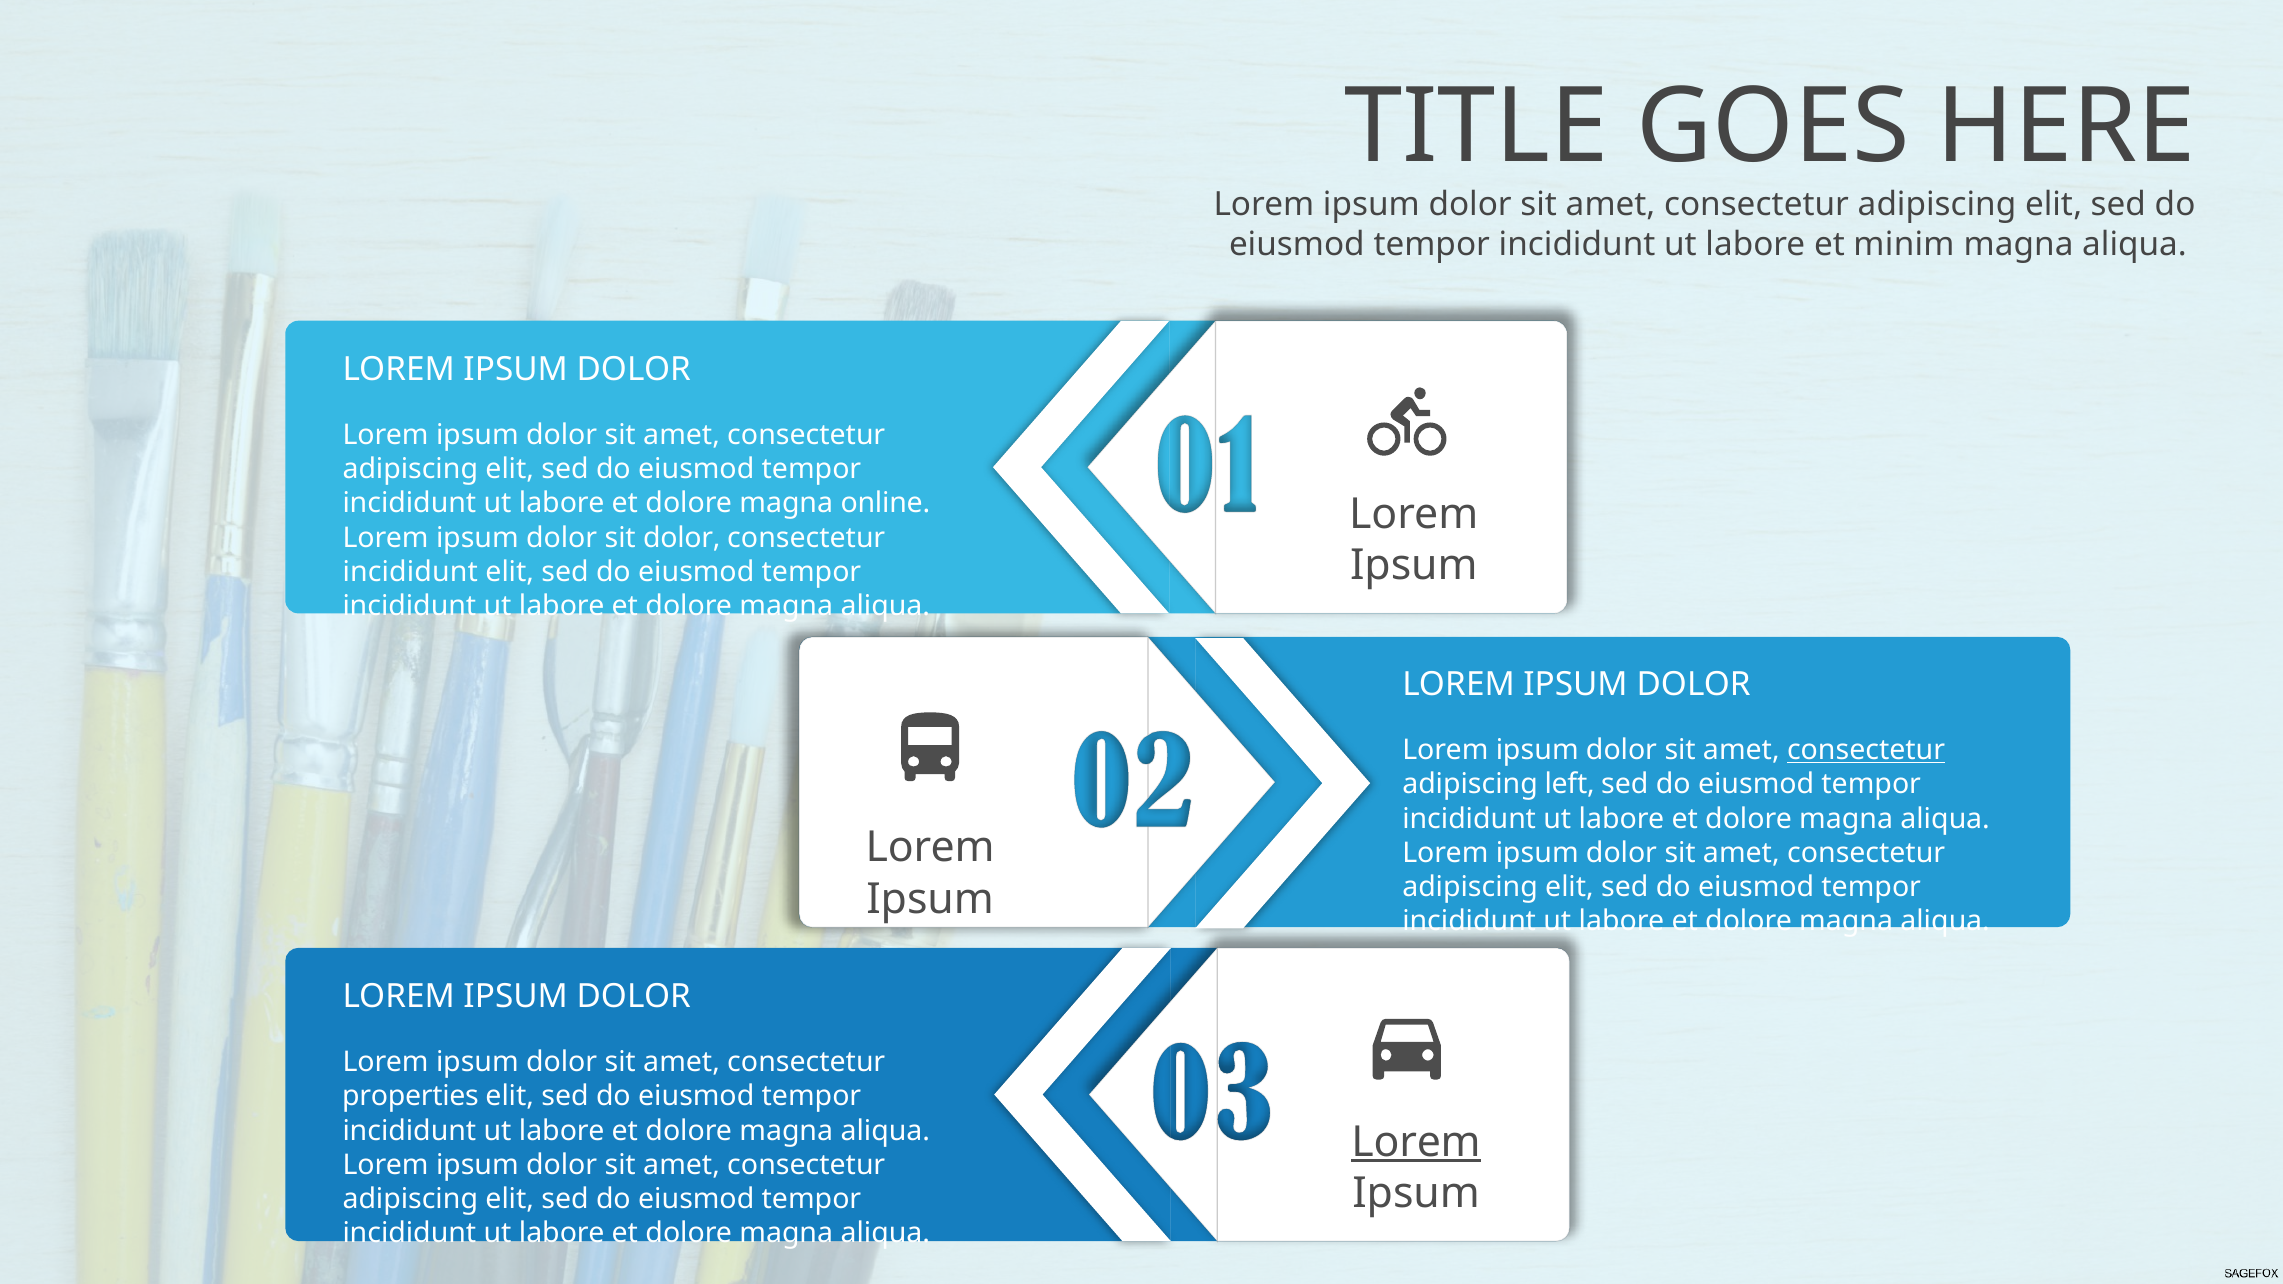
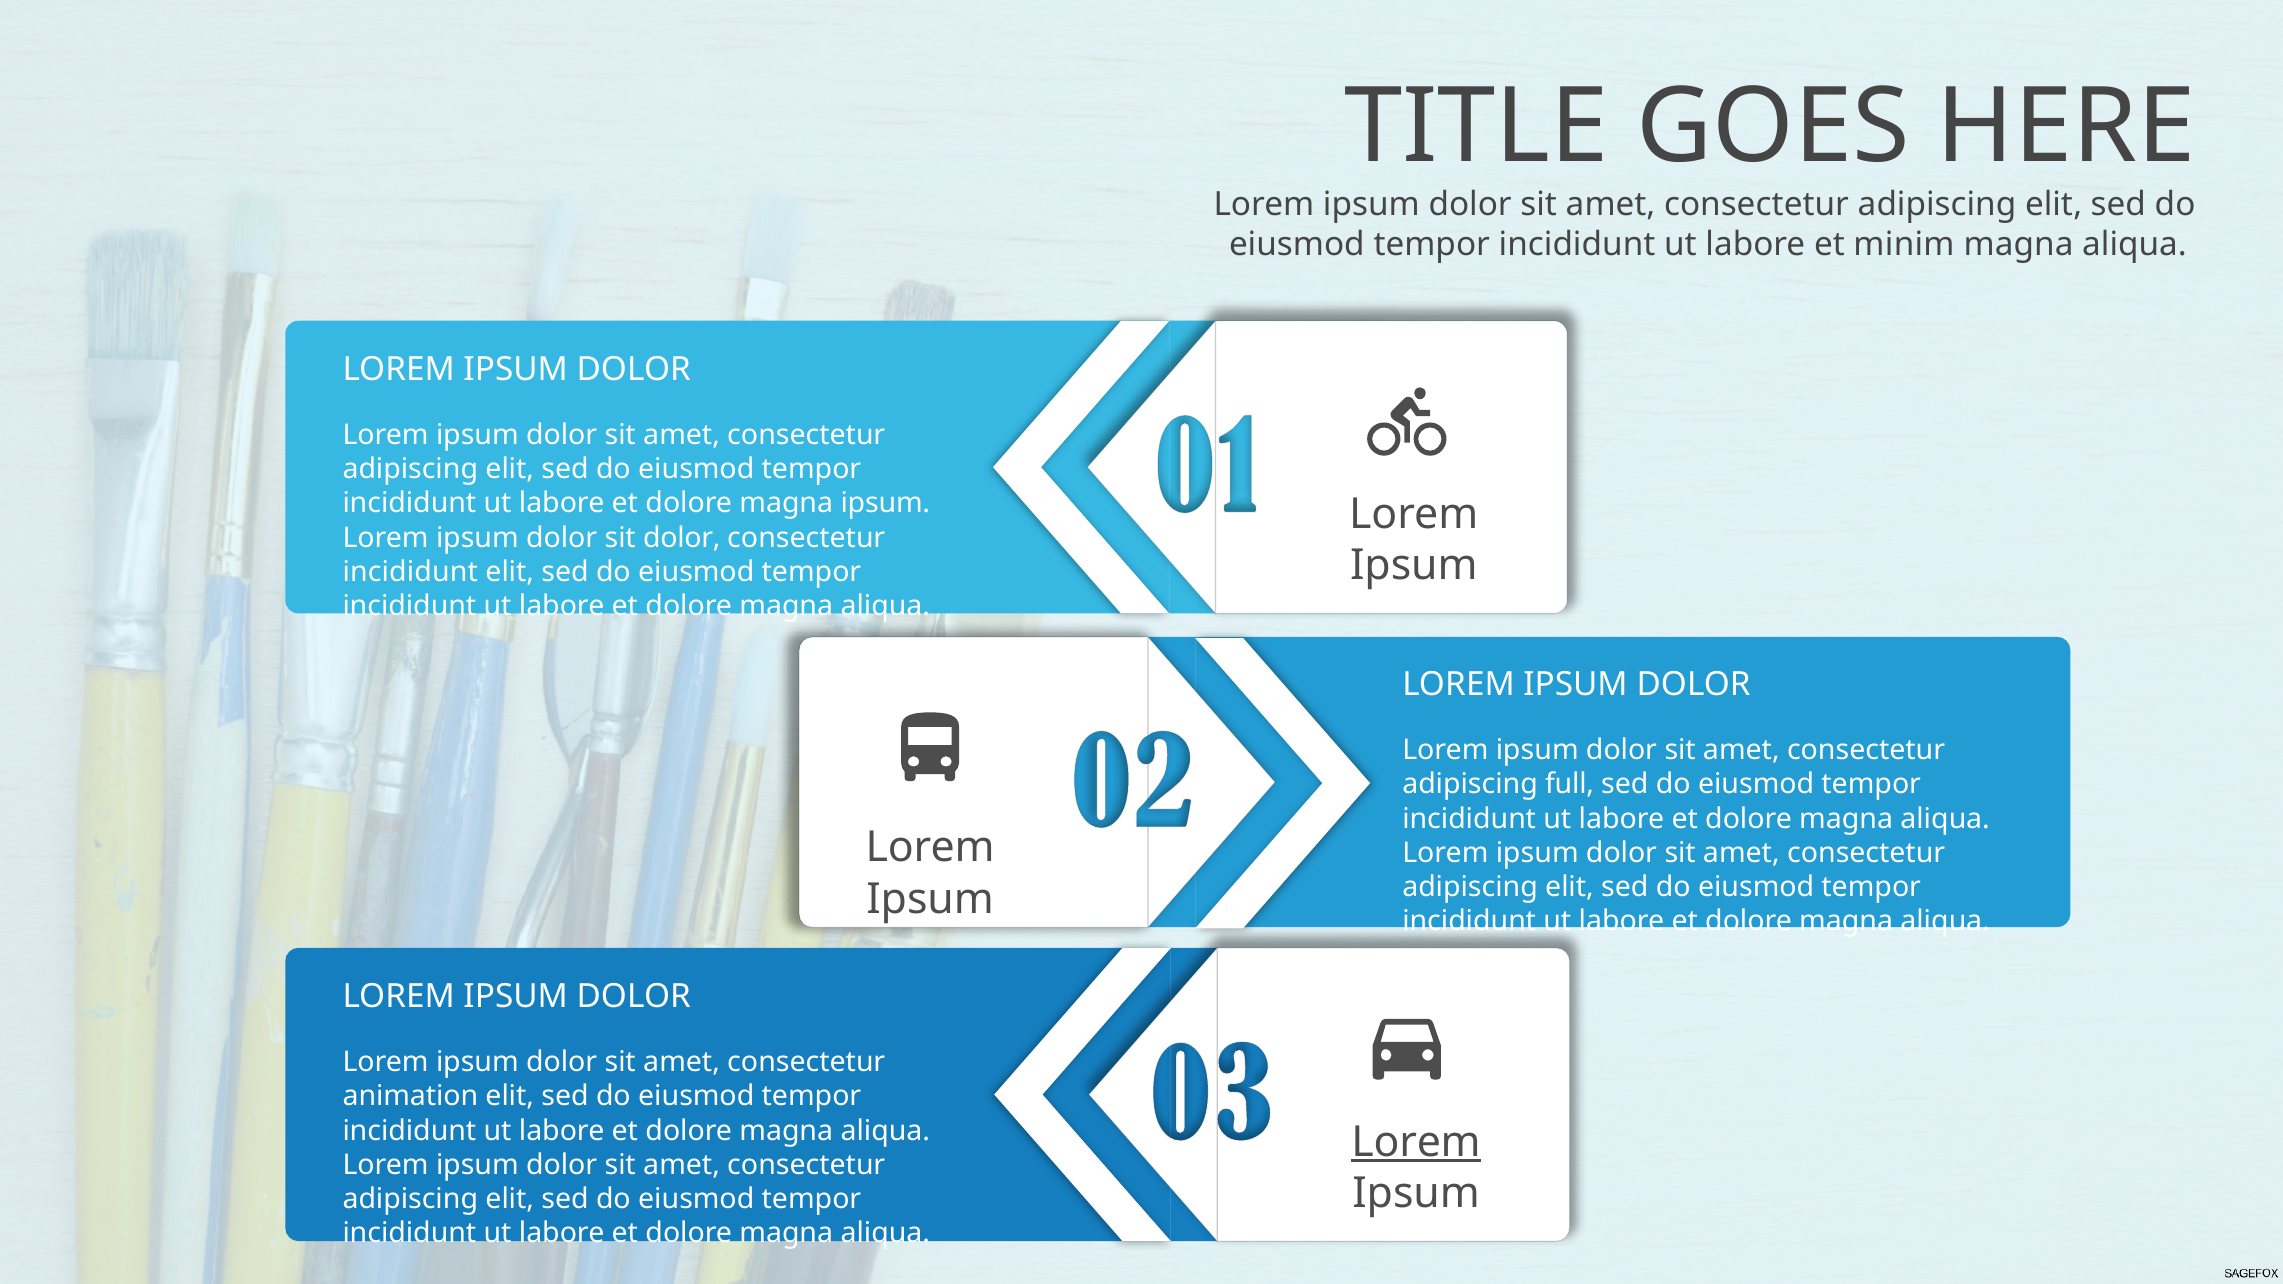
magna online: online -> ipsum
consectetur at (1866, 750) underline: present -> none
left: left -> full
properties: properties -> animation
